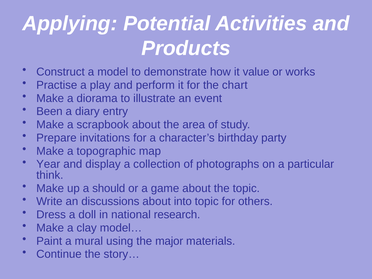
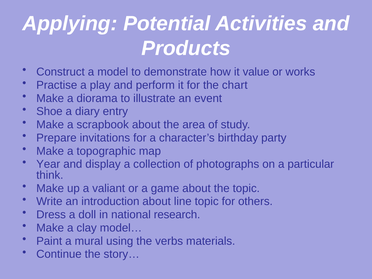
Been: Been -> Shoe
should: should -> valiant
discussions: discussions -> introduction
into: into -> line
major: major -> verbs
